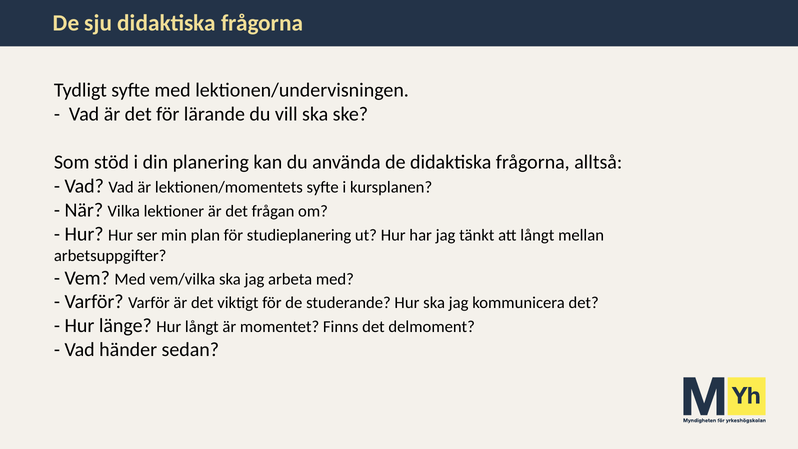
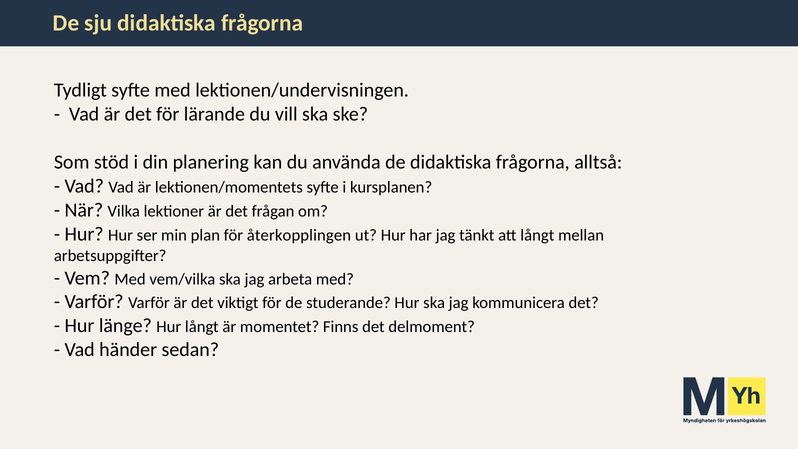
studieplanering: studieplanering -> återkopplingen
